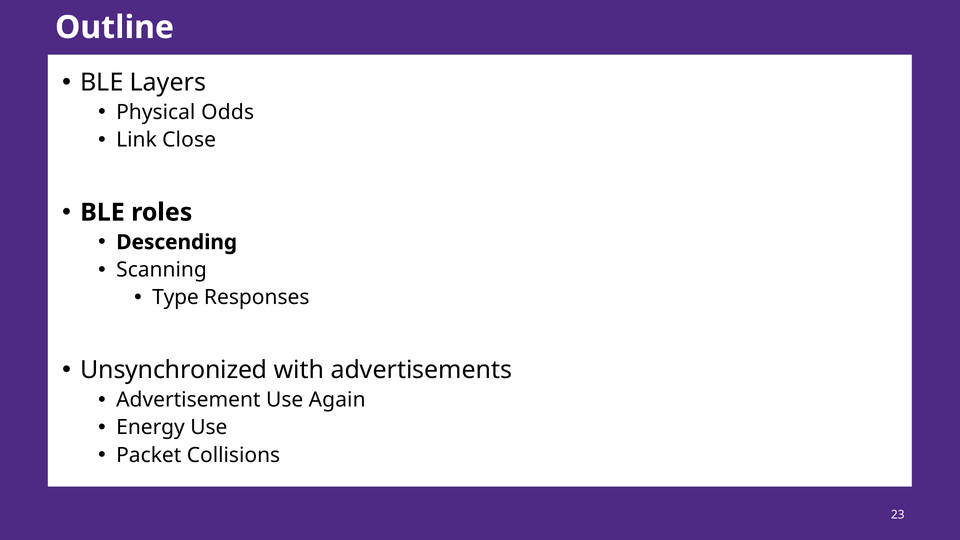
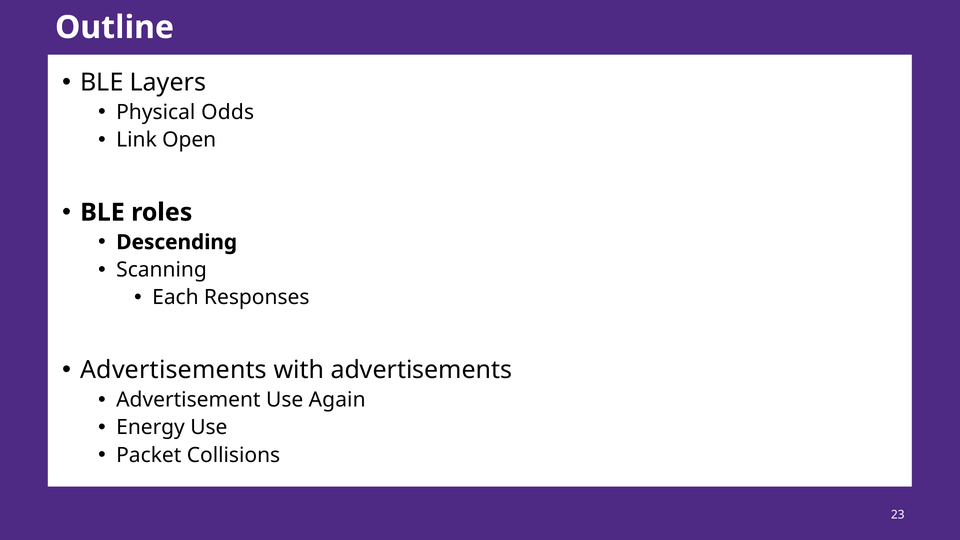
Close: Close -> Open
Type: Type -> Each
Unsynchronized at (174, 370): Unsynchronized -> Advertisements
